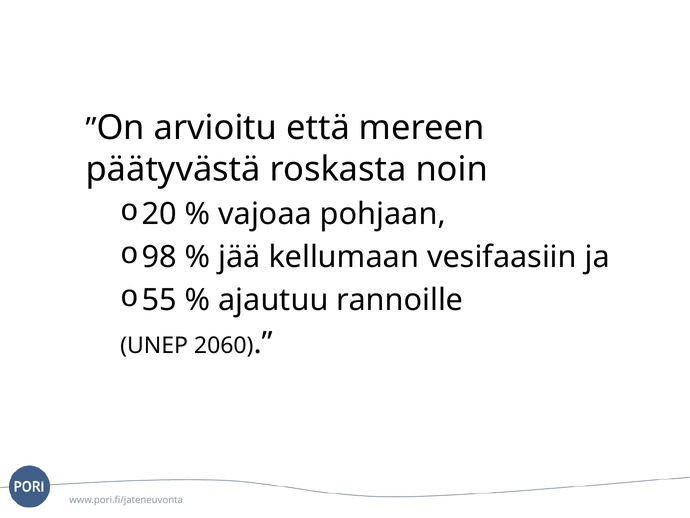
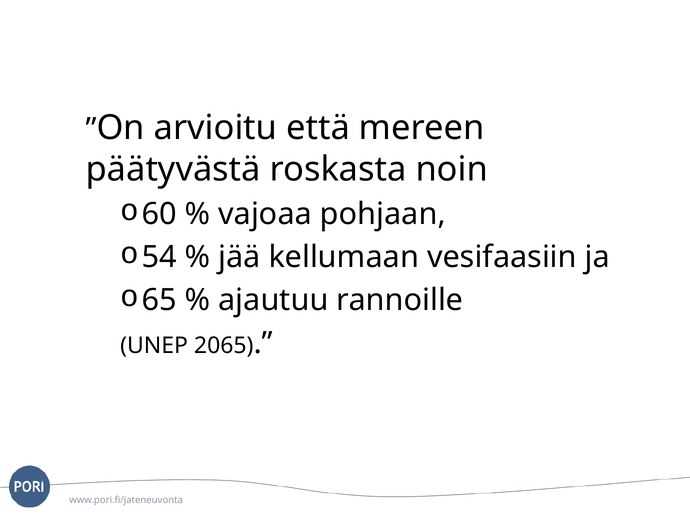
20: 20 -> 60
98: 98 -> 54
55: 55 -> 65
2060: 2060 -> 2065
